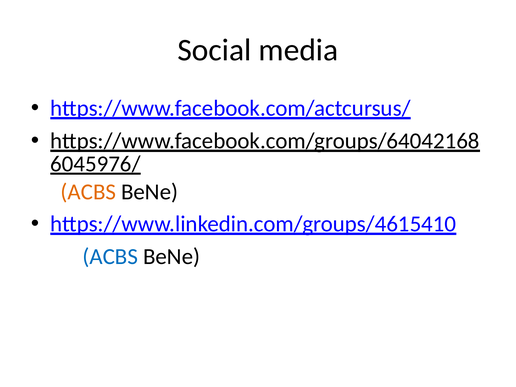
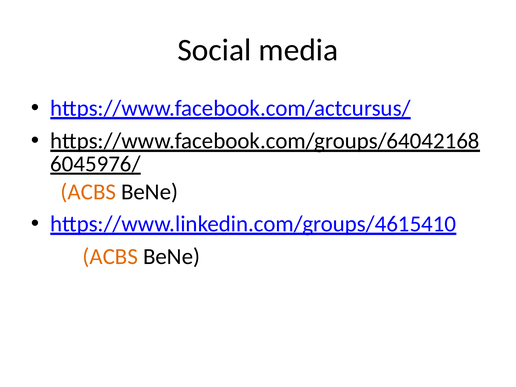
ACBS at (110, 257) colour: blue -> orange
